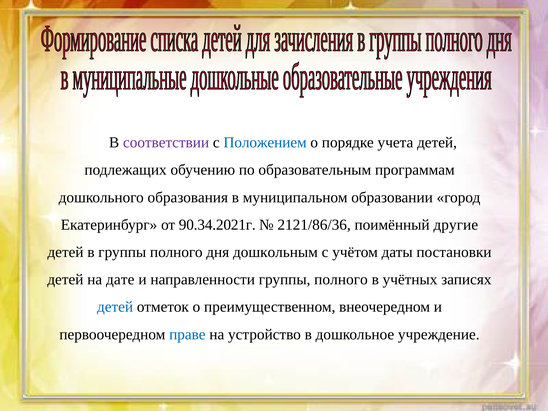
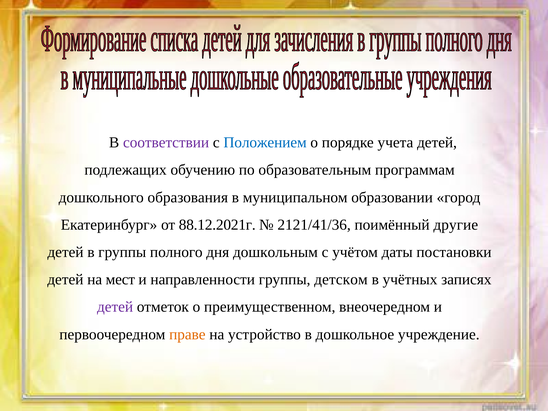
90.34.2021г: 90.34.2021г -> 88.12.2021г
2121/86/36: 2121/86/36 -> 2121/41/36
дате: дате -> мест
направленности группы полного: полного -> детском
детей at (115, 307) colour: blue -> purple
праве colour: blue -> orange
